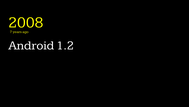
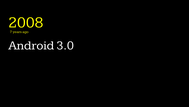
1.2: 1.2 -> 3.0
